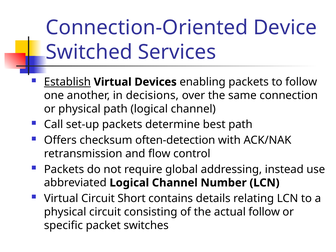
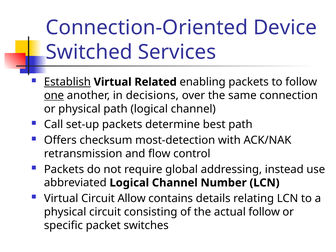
Devices: Devices -> Related
one underline: none -> present
often-detection: often-detection -> most-detection
Short: Short -> Allow
